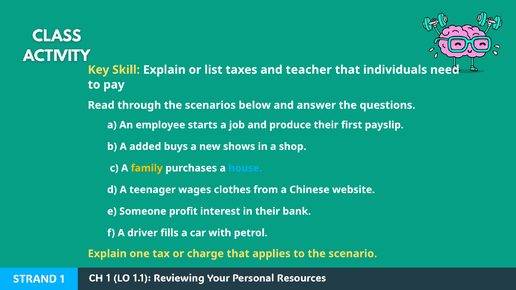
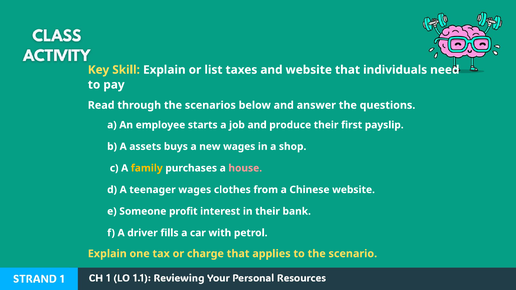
and teacher: teacher -> website
added: added -> assets
new shows: shows -> wages
house colour: light blue -> pink
